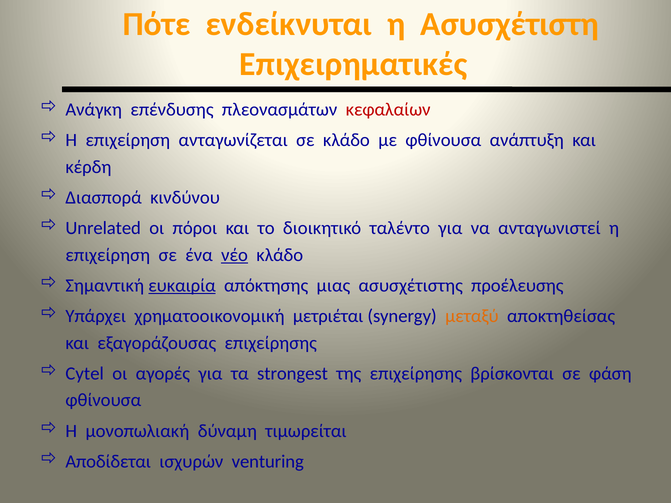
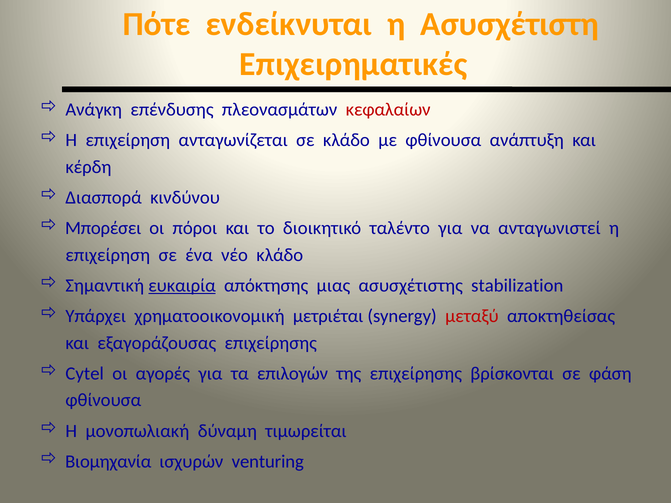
Unrelated: Unrelated -> Μπορέσει
νέο underline: present -> none
προέλευσης: προέλευσης -> stabilization
μεταξύ colour: orange -> red
strongest: strongest -> επιλογών
Αποδίδεται: Αποδίδεται -> Βιομηχανία
